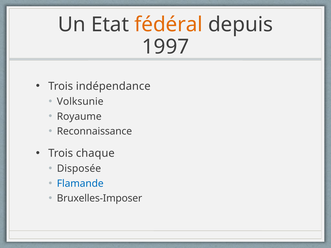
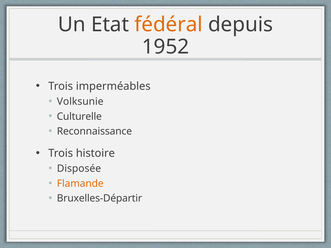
1997: 1997 -> 1952
indépendance: indépendance -> imperméables
Royaume: Royaume -> Culturelle
chaque: chaque -> histoire
Flamande colour: blue -> orange
Bruxelles-Imposer: Bruxelles-Imposer -> Bruxelles-Départir
